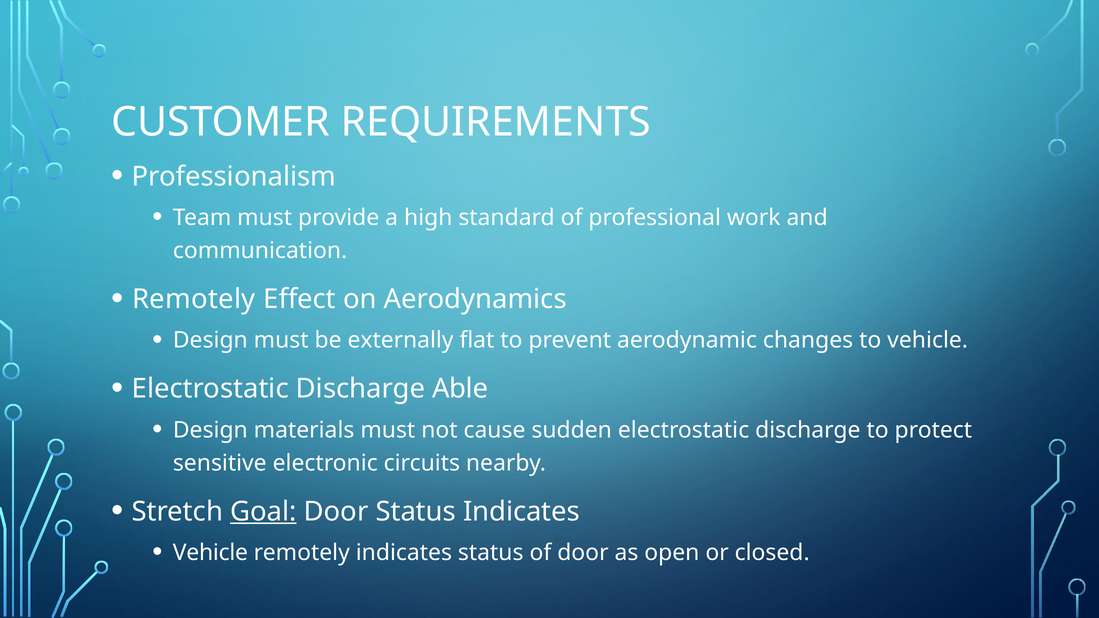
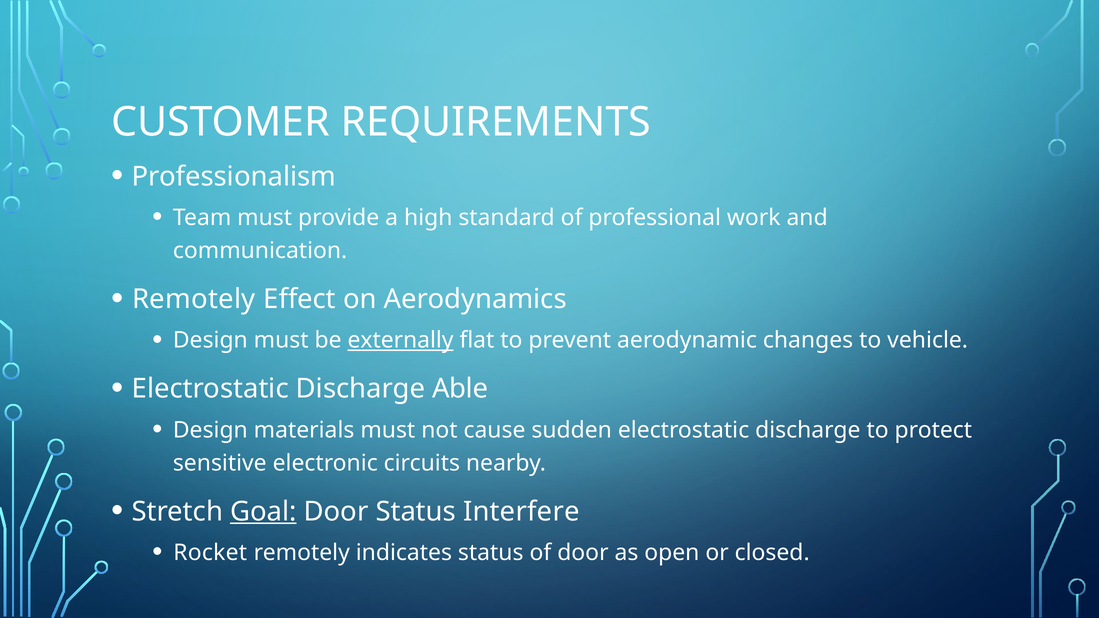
externally underline: none -> present
Status Indicates: Indicates -> Interfere
Vehicle at (210, 553): Vehicle -> Rocket
